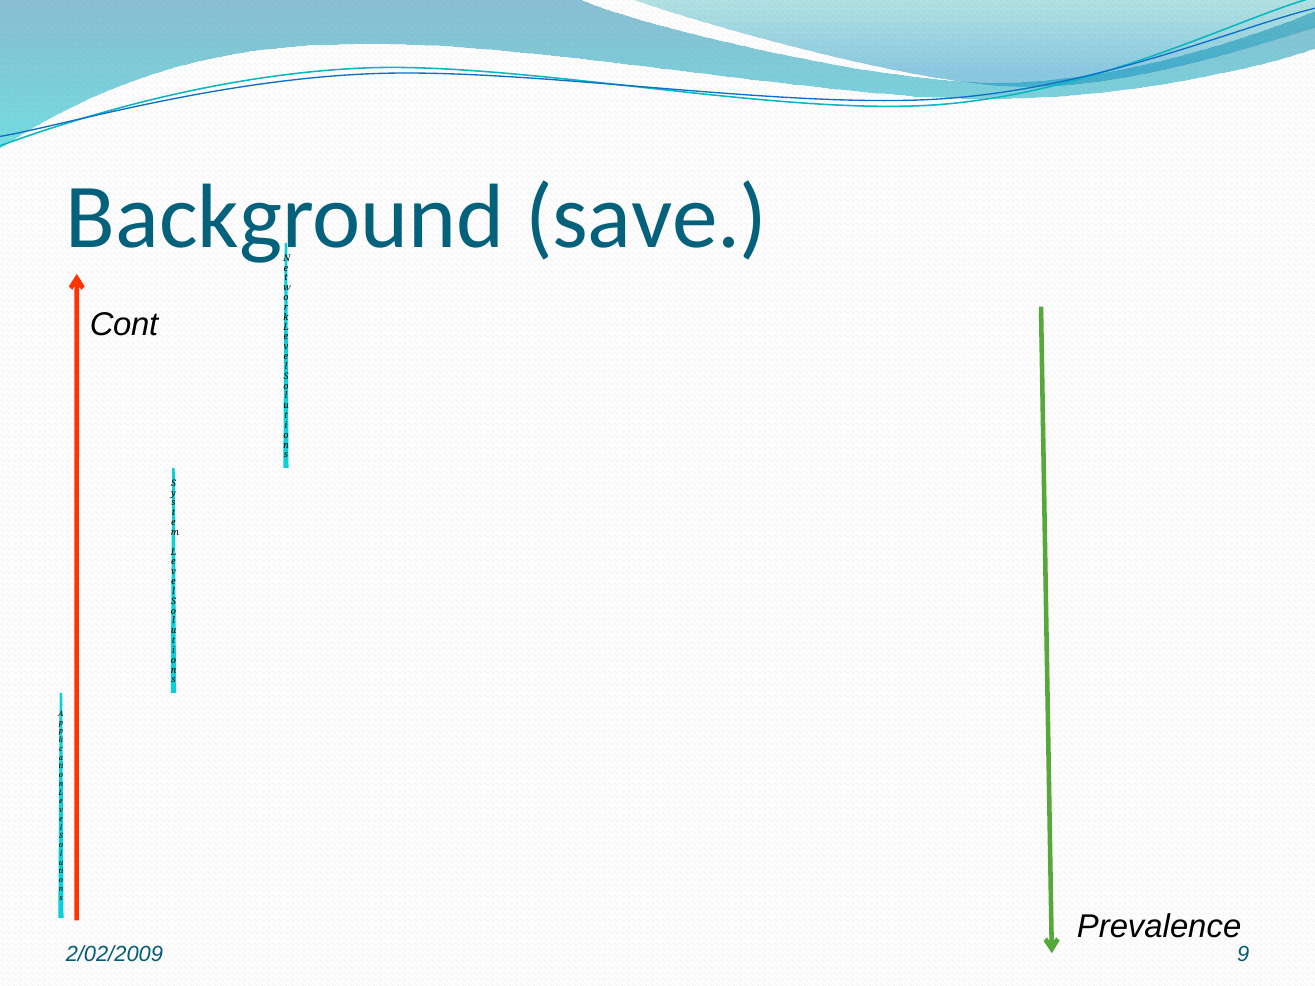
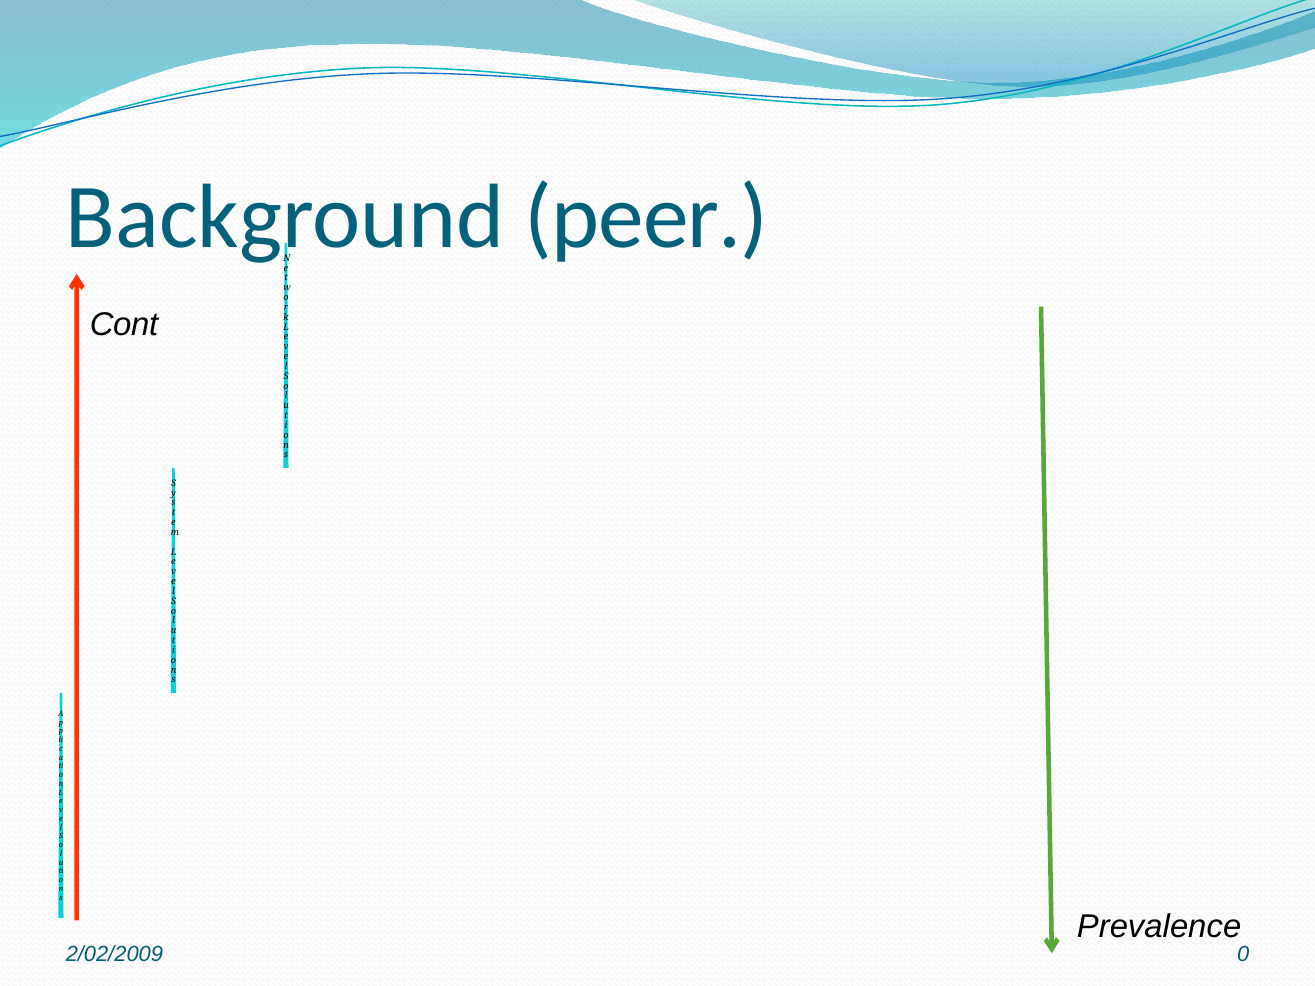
save: save -> peer
9: 9 -> 0
